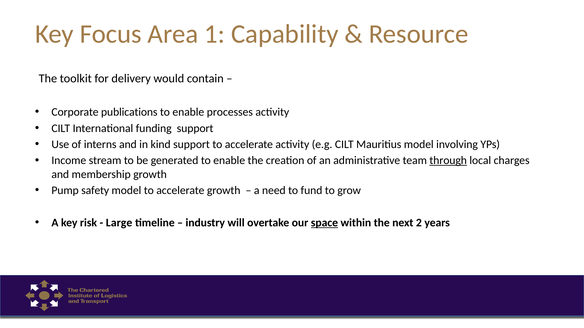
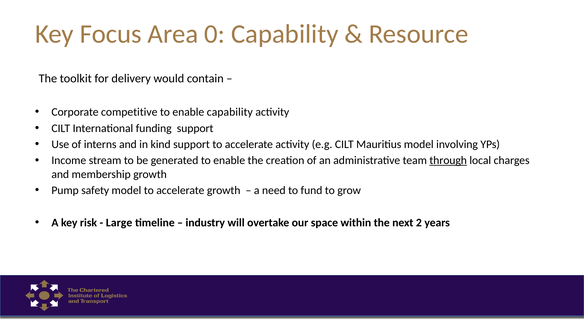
1: 1 -> 0
publications: publications -> competitive
enable processes: processes -> capability
space underline: present -> none
